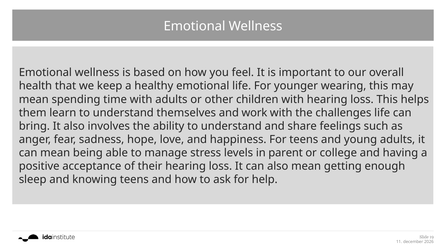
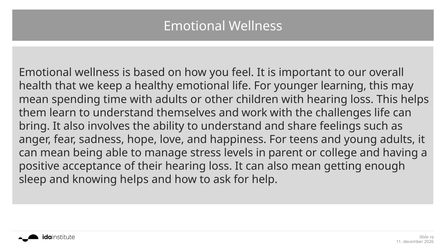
wearing: wearing -> learning
knowing teens: teens -> helps
